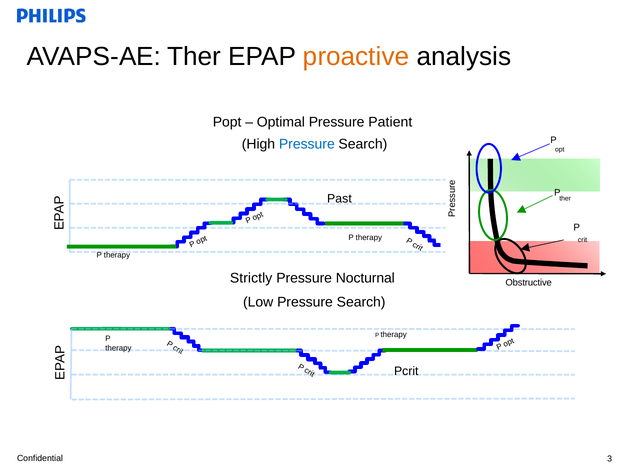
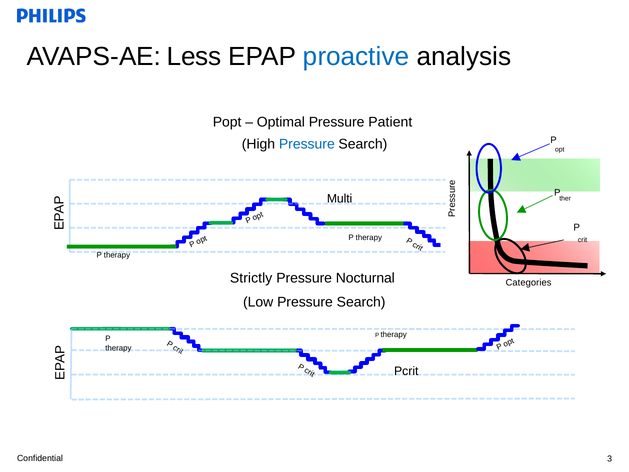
AVAPS-AE Ther: Ther -> Less
proactive colour: orange -> blue
Past: Past -> Multi
Obstructive: Obstructive -> Categories
